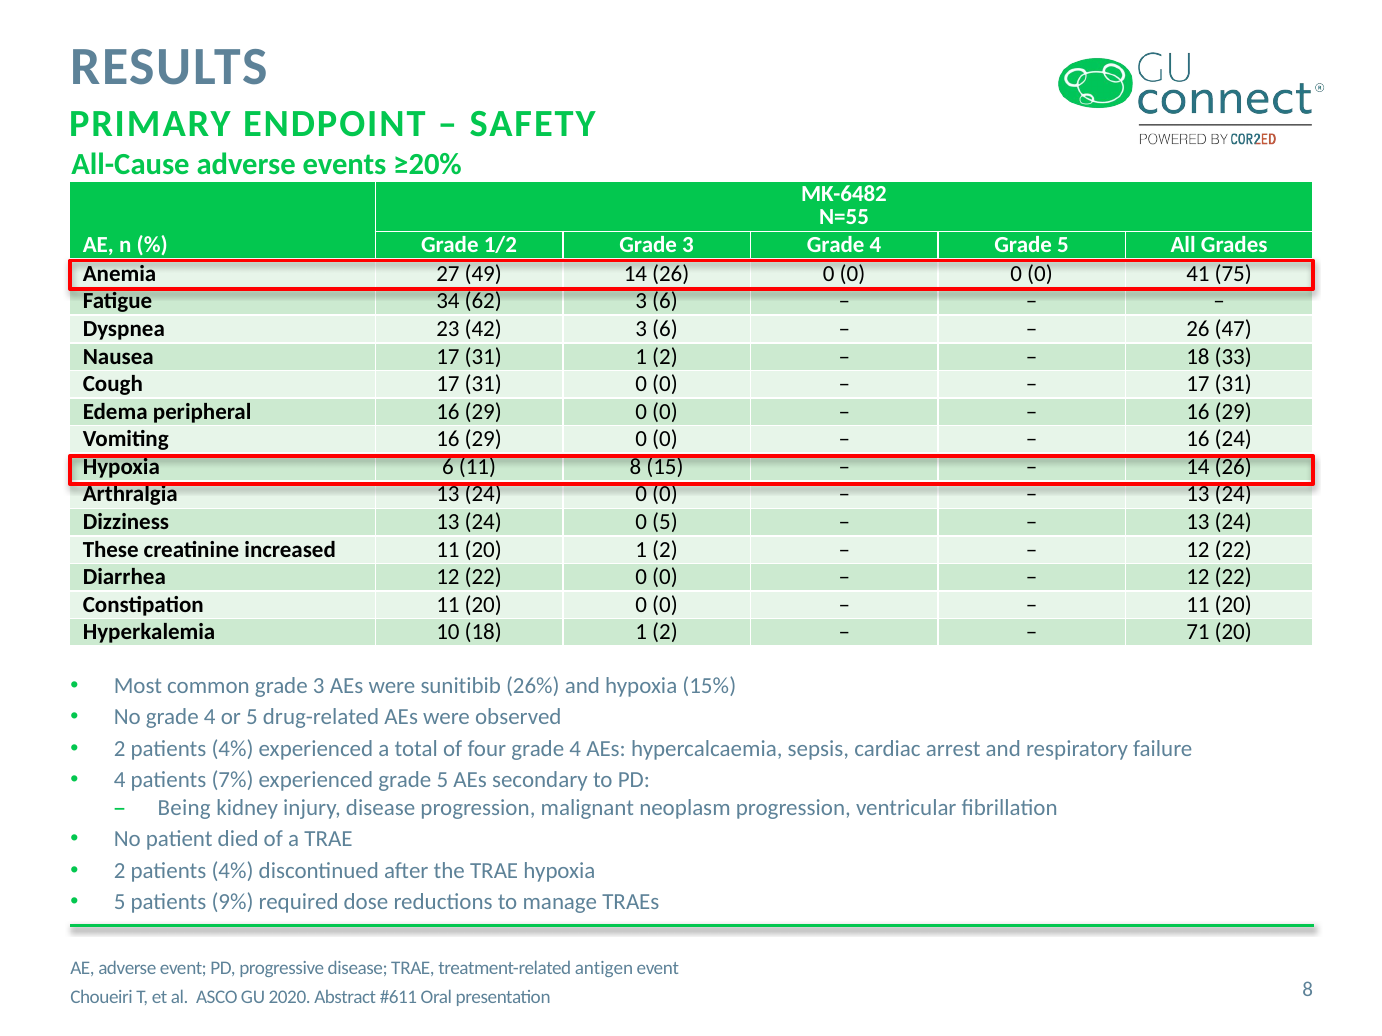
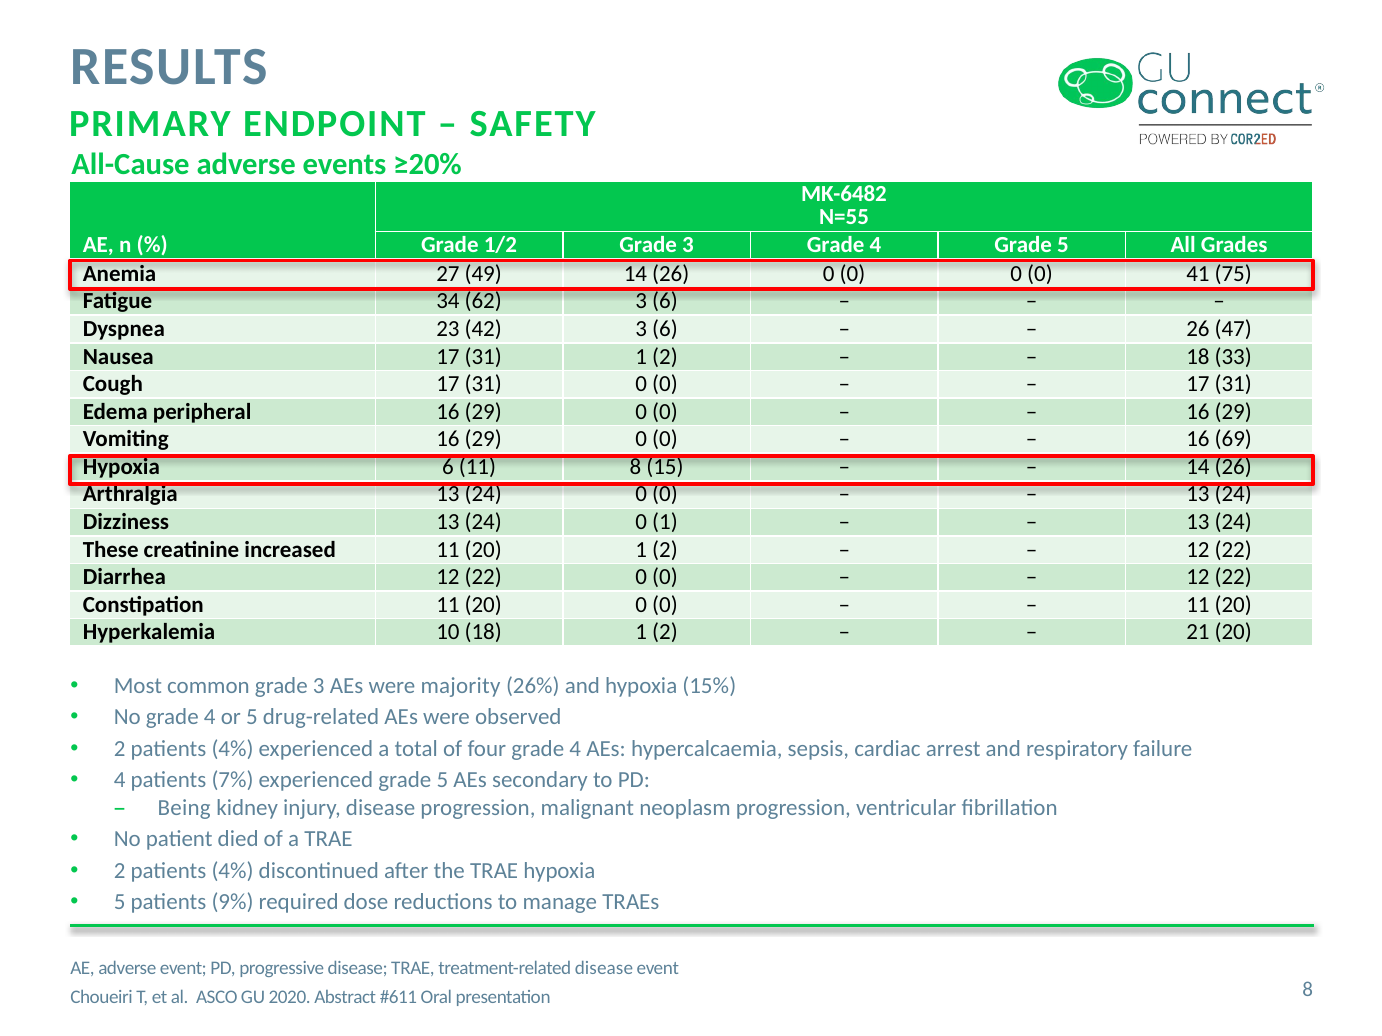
16 24: 24 -> 69
0 5: 5 -> 1
71: 71 -> 21
sunitibib: sunitibib -> majority
treatment-related antigen: antigen -> disease
